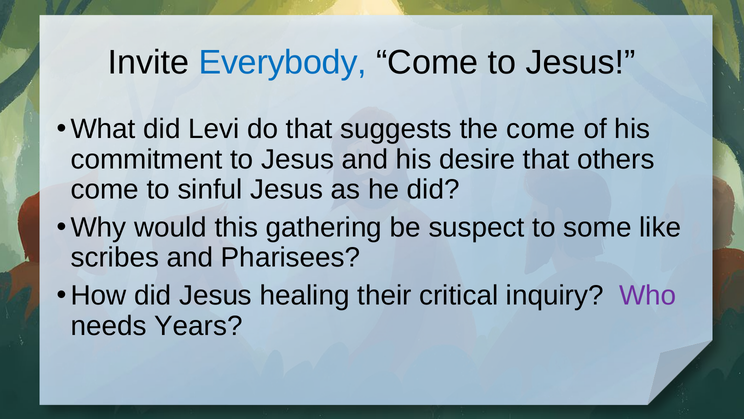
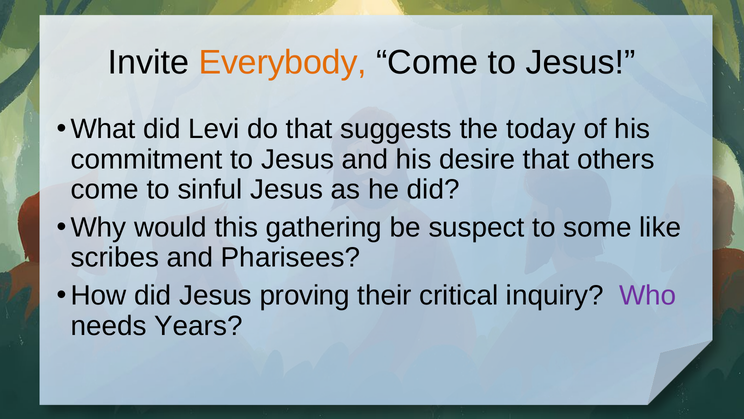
Everybody colour: blue -> orange
the come: come -> today
healing: healing -> proving
